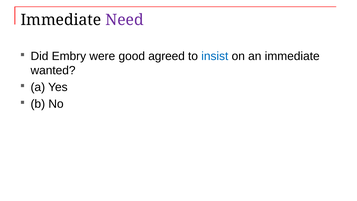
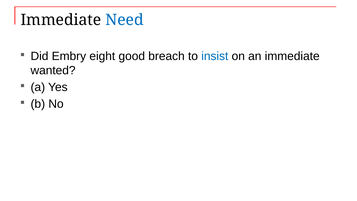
Need colour: purple -> blue
were: were -> eight
agreed: agreed -> breach
